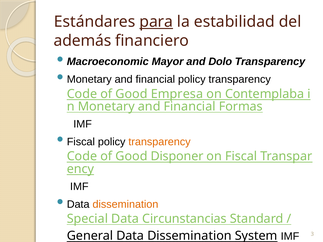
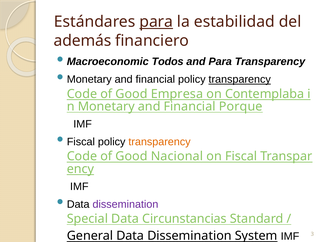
Mayor: Mayor -> Todos
and Dolo: Dolo -> Para
transparency at (240, 80) underline: none -> present
Formas: Formas -> Porque
Disponer: Disponer -> Nacional
dissemination at (125, 205) colour: orange -> purple
